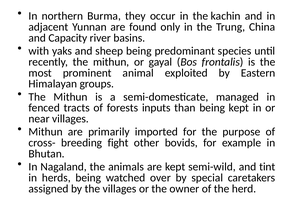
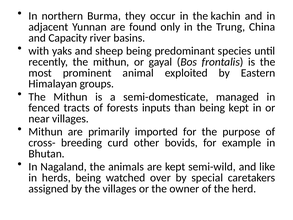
fight: fight -> curd
tint: tint -> like
